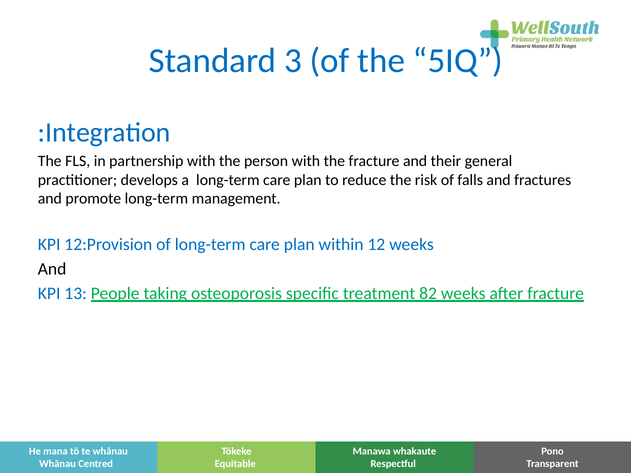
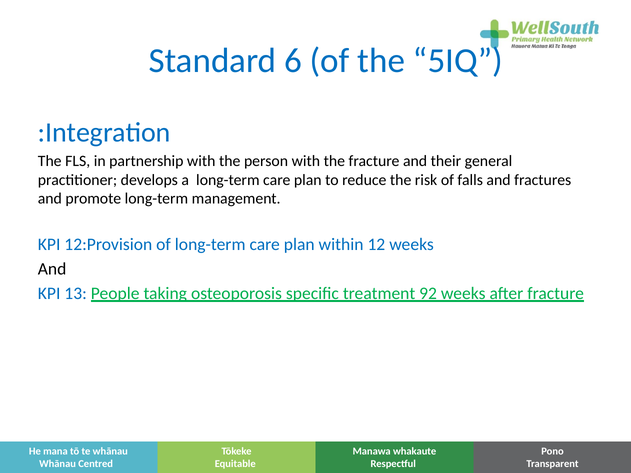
3: 3 -> 6
82: 82 -> 92
